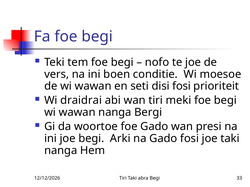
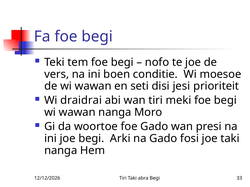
disi fosi: fosi -> jesi
Bergi: Bergi -> Moro
